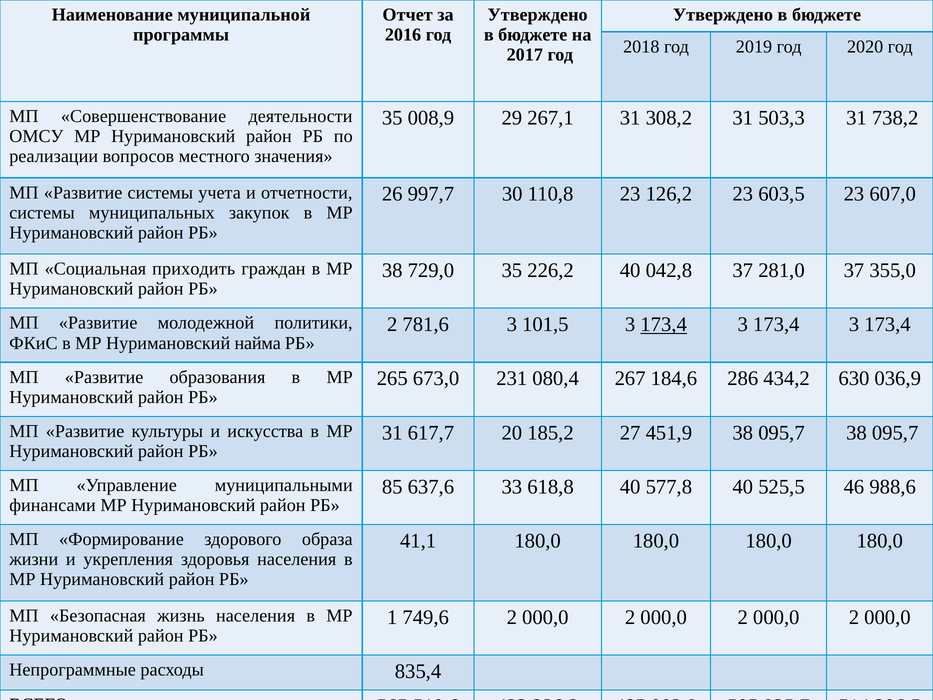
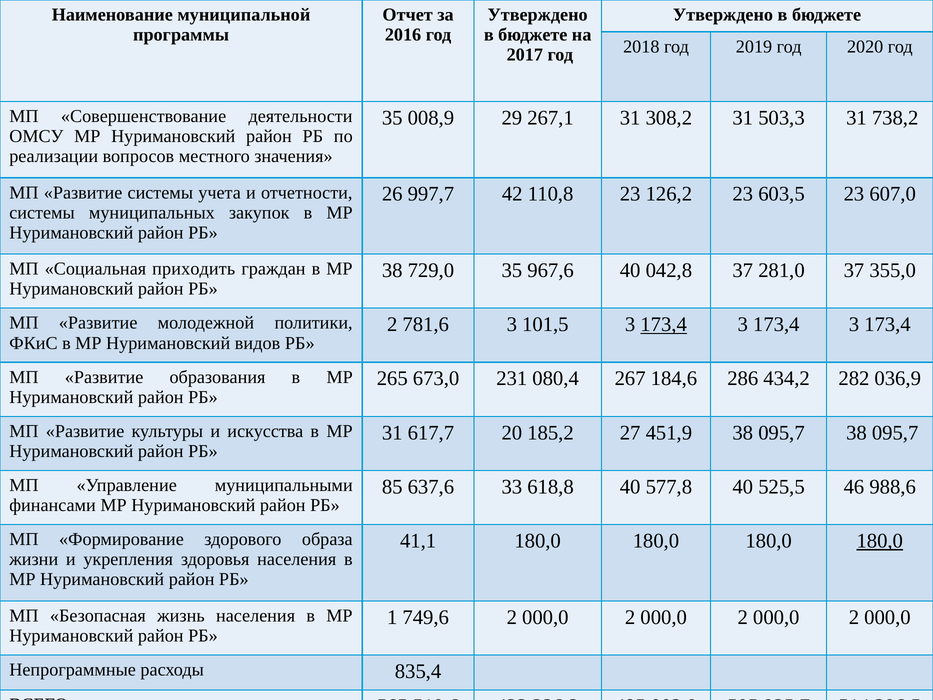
30: 30 -> 42
226,2: 226,2 -> 967,6
найма: найма -> видов
630: 630 -> 282
180,0 at (880, 541) underline: none -> present
